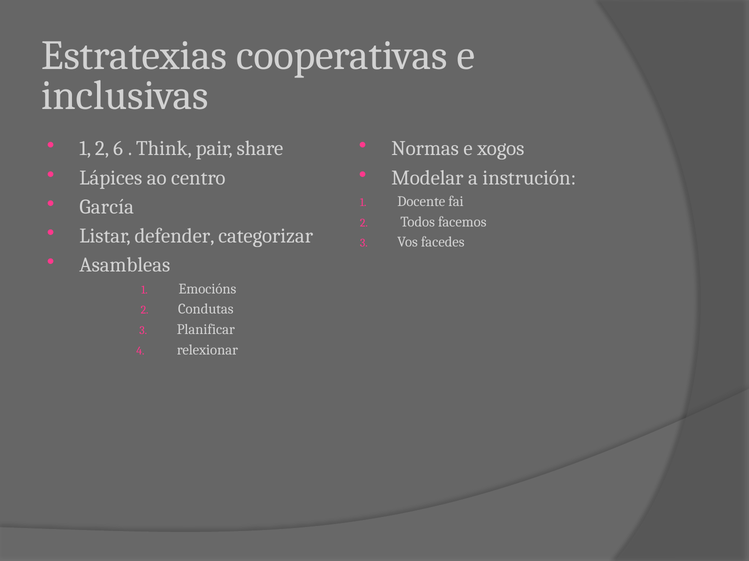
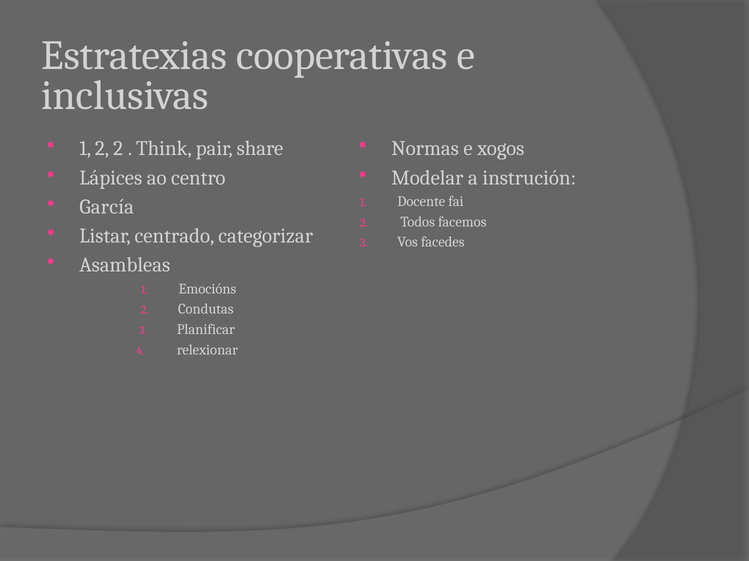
2 6: 6 -> 2
defender: defender -> centrado
